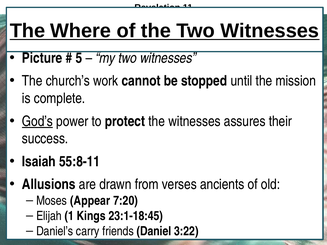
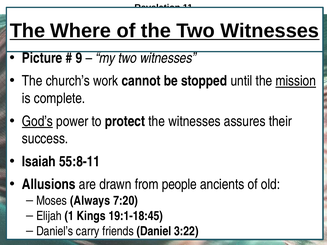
5: 5 -> 9
mission underline: none -> present
verses: verses -> people
Appear: Appear -> Always
23:1-18:45: 23:1-18:45 -> 19:1-18:45
